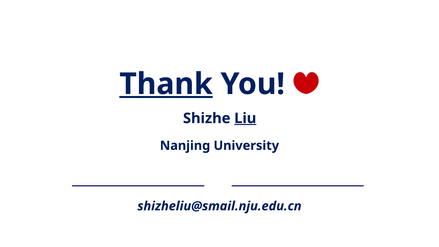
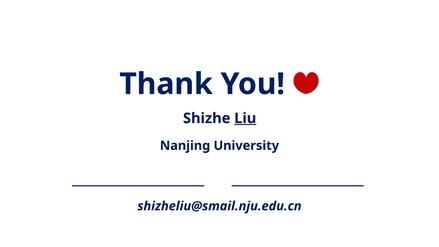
Thank underline: present -> none
